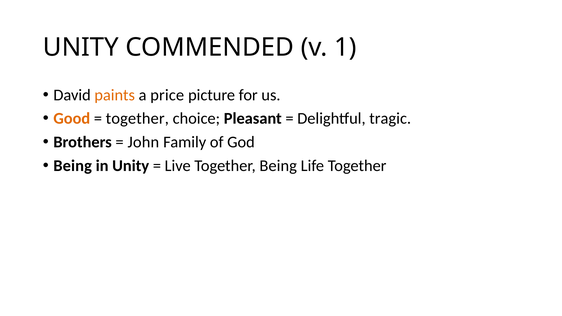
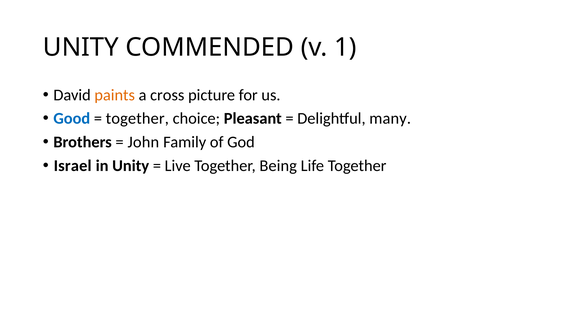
price: price -> cross
Good colour: orange -> blue
tragic: tragic -> many
Being at (73, 166): Being -> Israel
